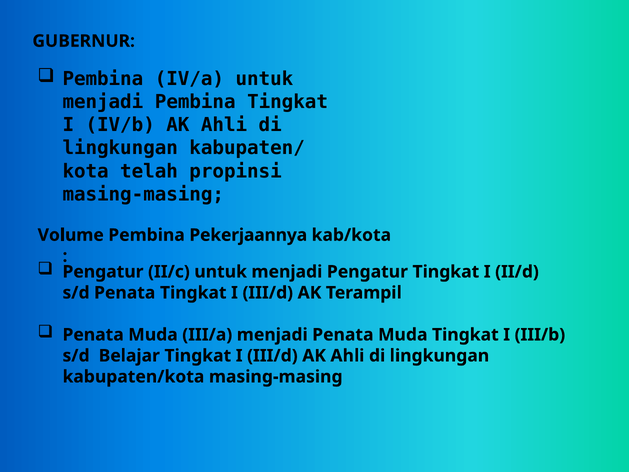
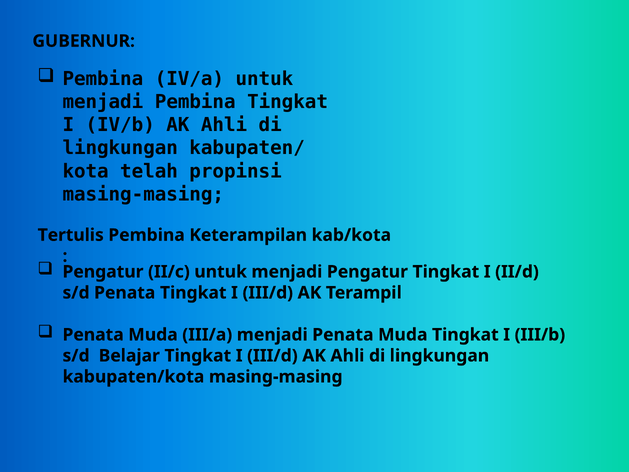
Volume: Volume -> Tertulis
Pekerjaannya: Pekerjaannya -> Keterampilan
